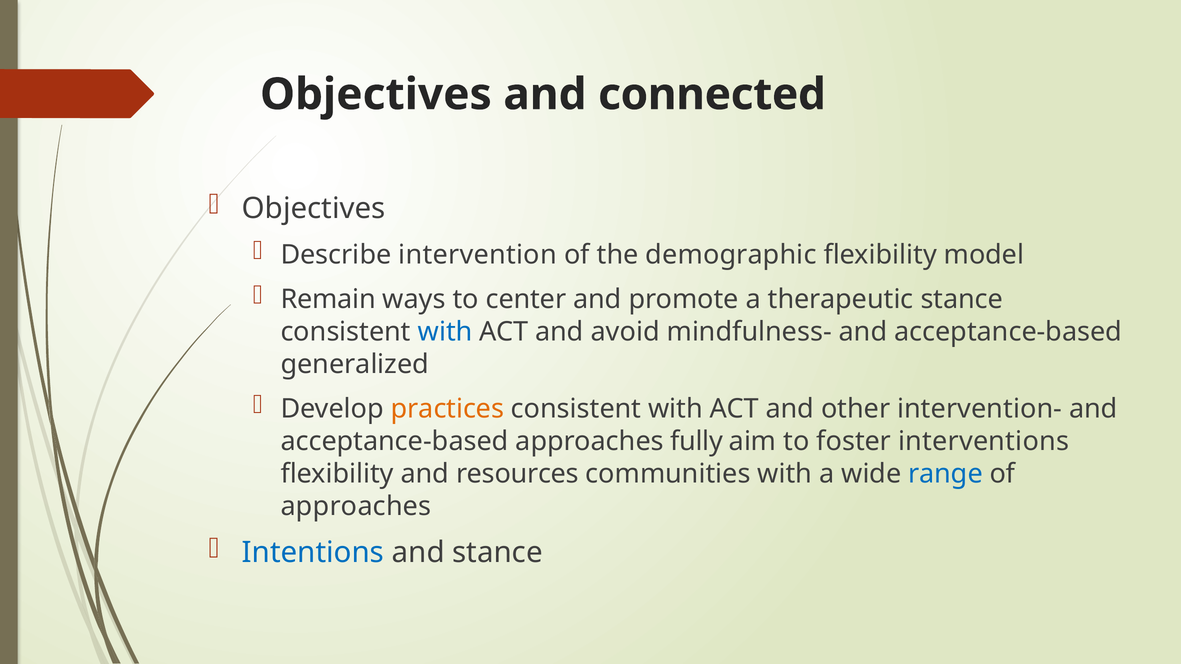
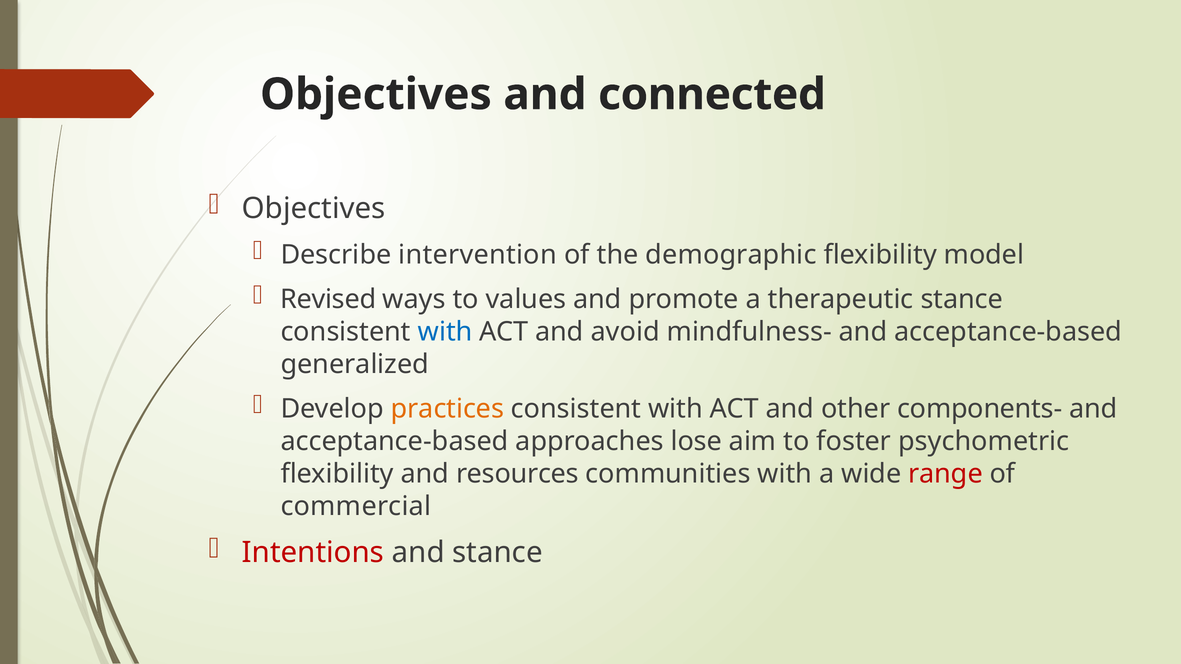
Remain: Remain -> Revised
center: center -> values
intervention-: intervention- -> components-
fully: fully -> lose
interventions: interventions -> psychometric
range colour: blue -> red
approaches at (356, 506): approaches -> commercial
Intentions colour: blue -> red
